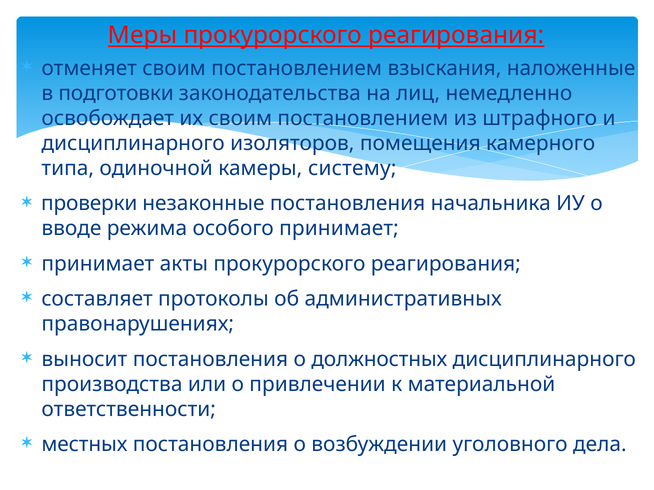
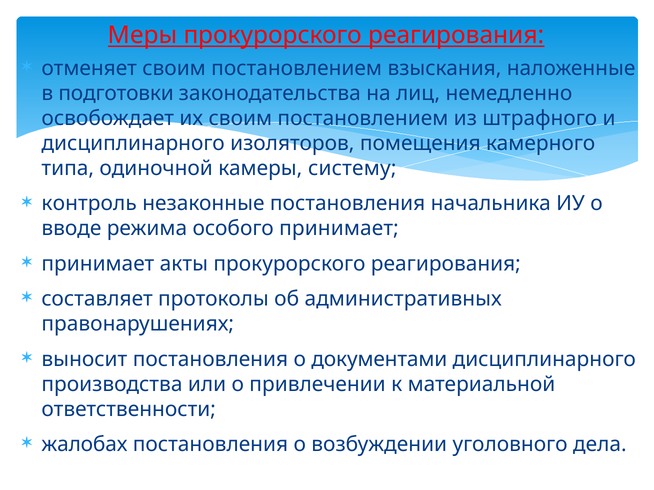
проверки: проверки -> контроль
должностных: должностных -> документами
местных: местных -> жалобах
